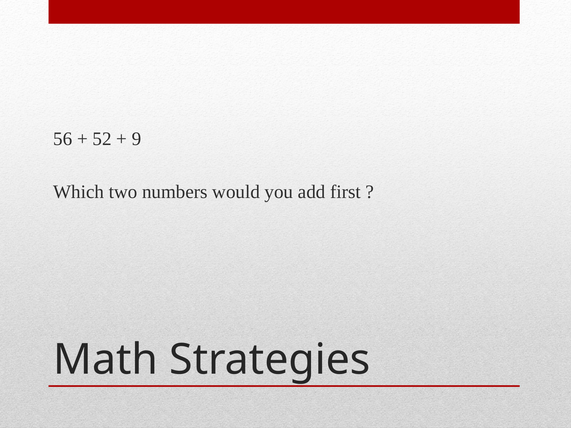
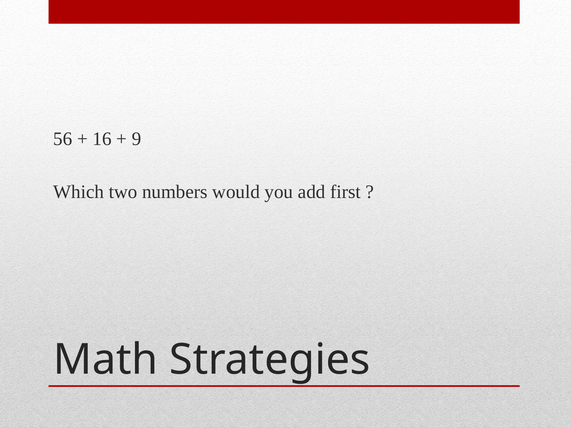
52: 52 -> 16
